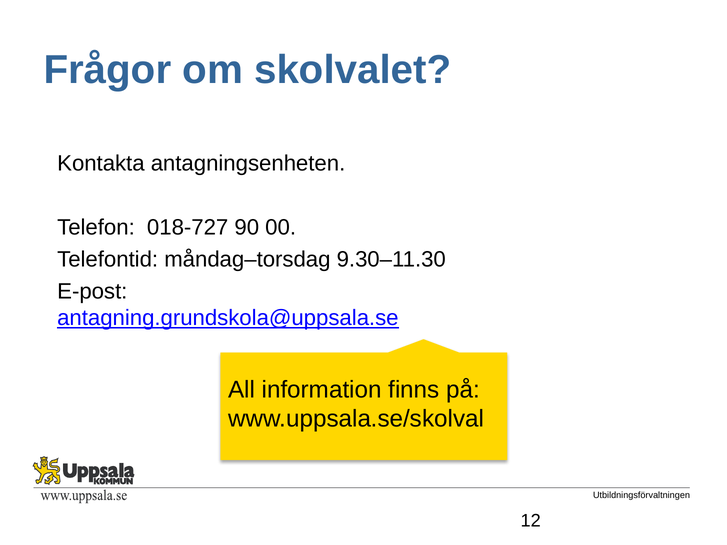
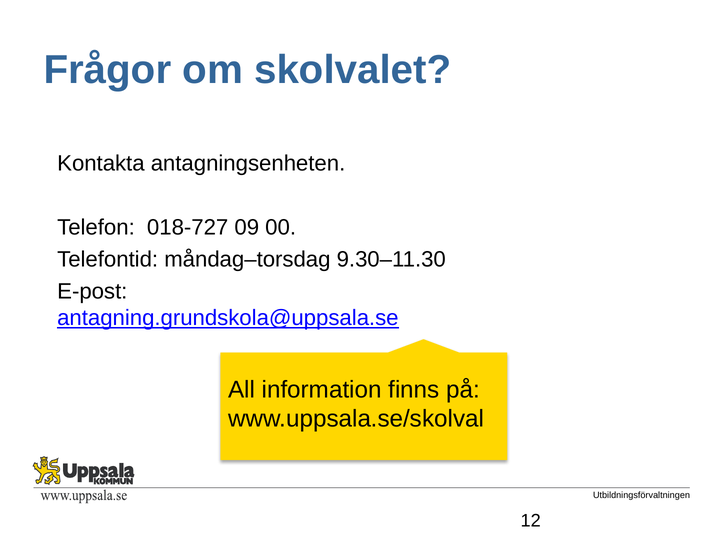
90: 90 -> 09
